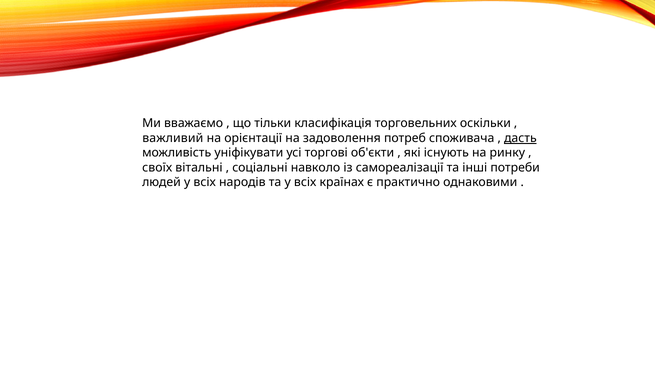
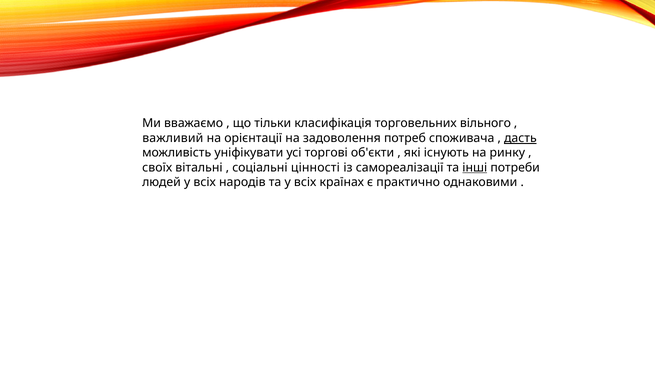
оскільки: оскільки -> вiльного
навколо: навколо -> цінності
інші underline: none -> present
